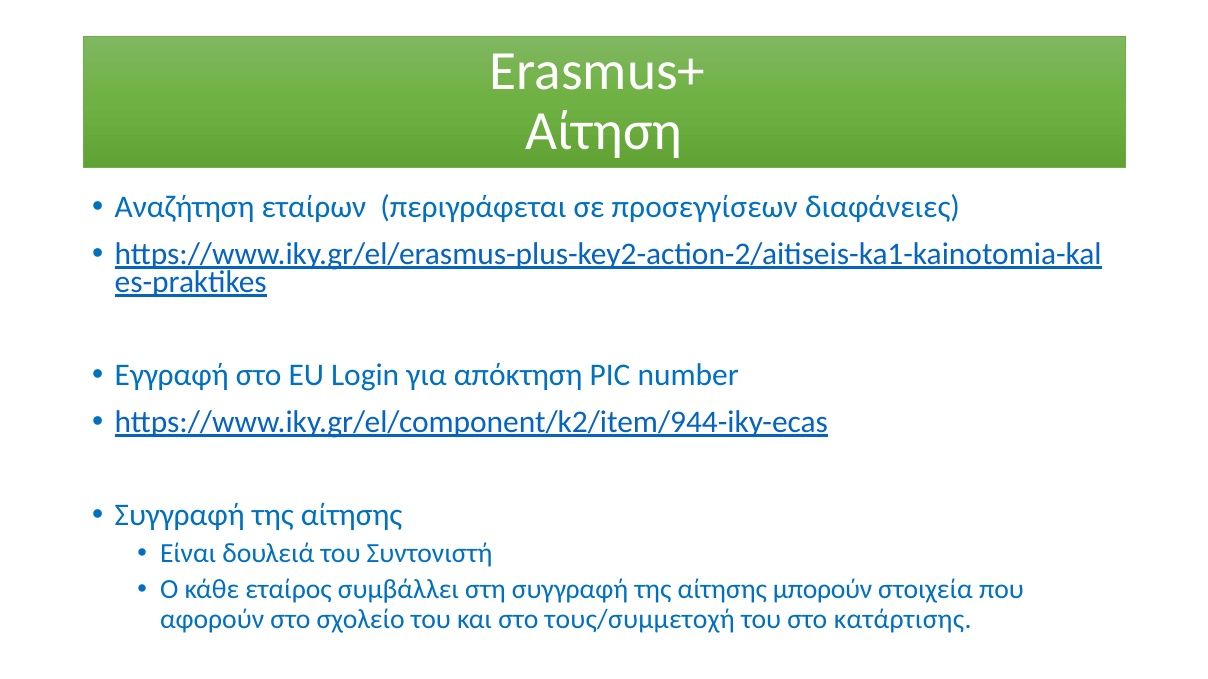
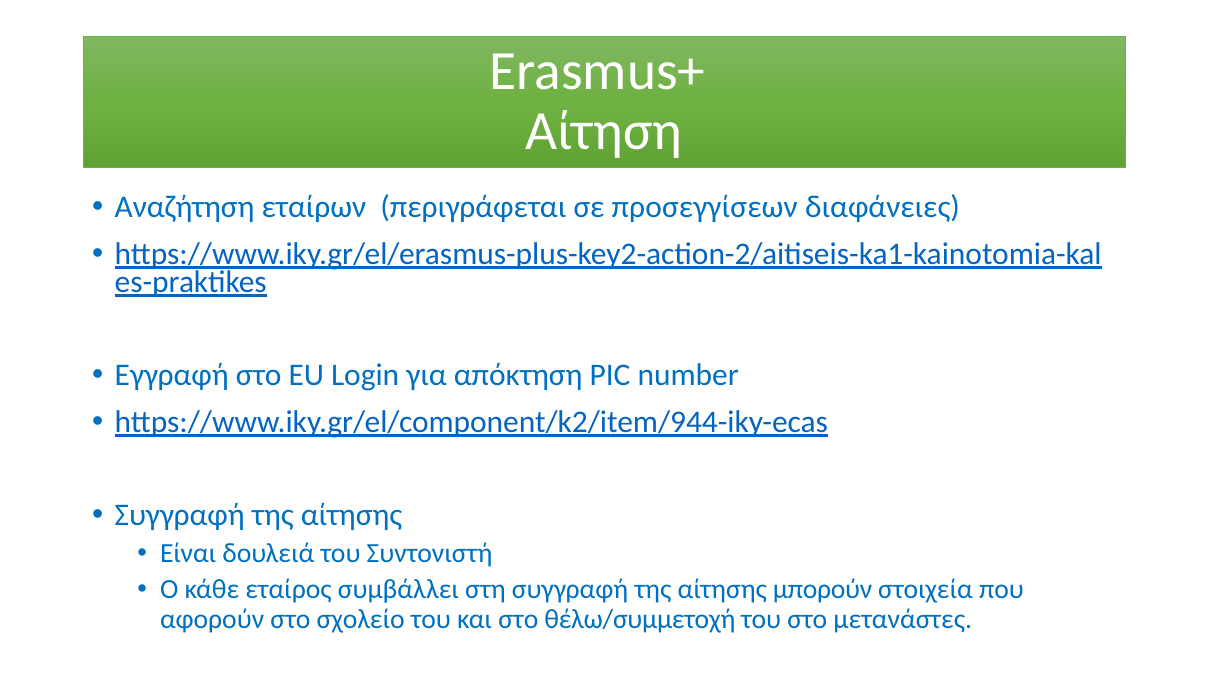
τους/συμμετοχή: τους/συμμετοχή -> θέλω/συμμετοχή
κατάρτισης: κατάρτισης -> μετανάστες
